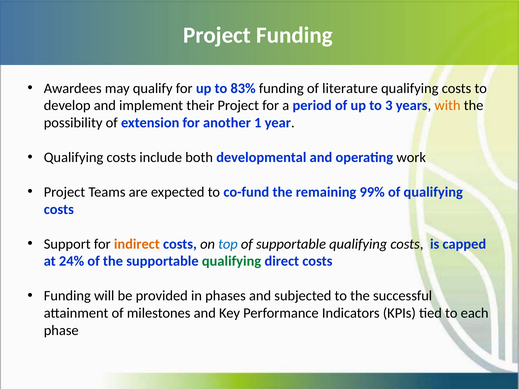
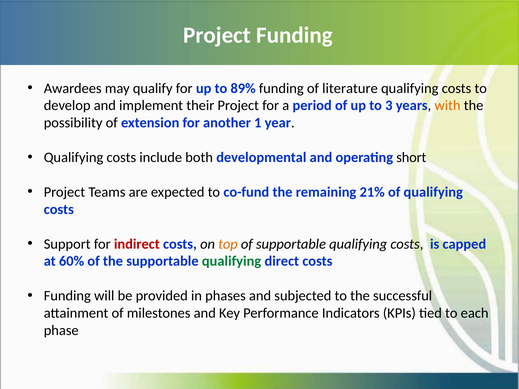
83%: 83% -> 89%
work: work -> short
99%: 99% -> 21%
indirect colour: orange -> red
top colour: blue -> orange
24%: 24% -> 60%
